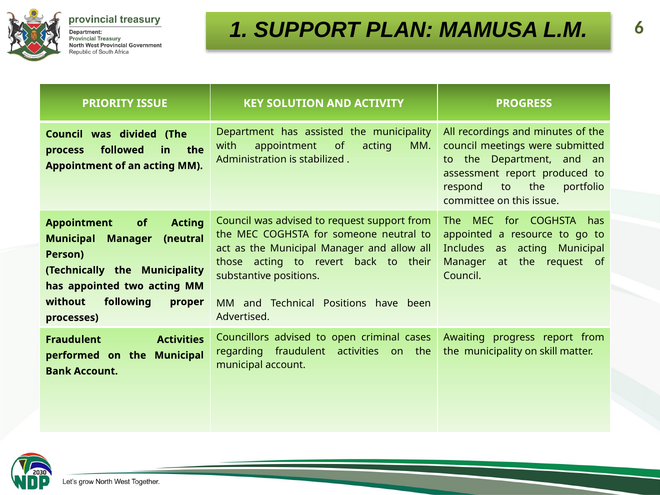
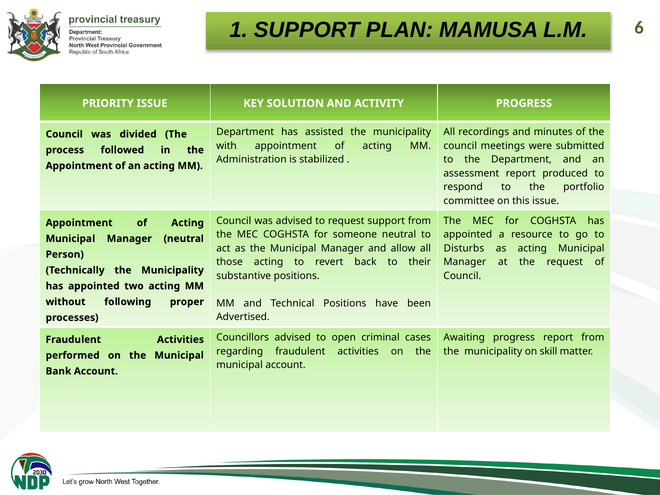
Includes: Includes -> Disturbs
